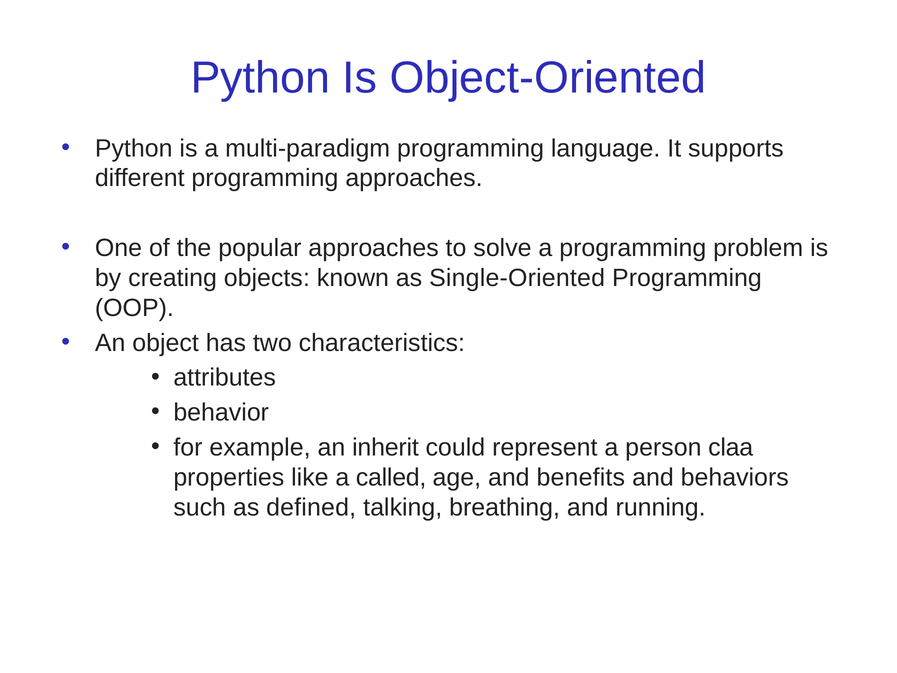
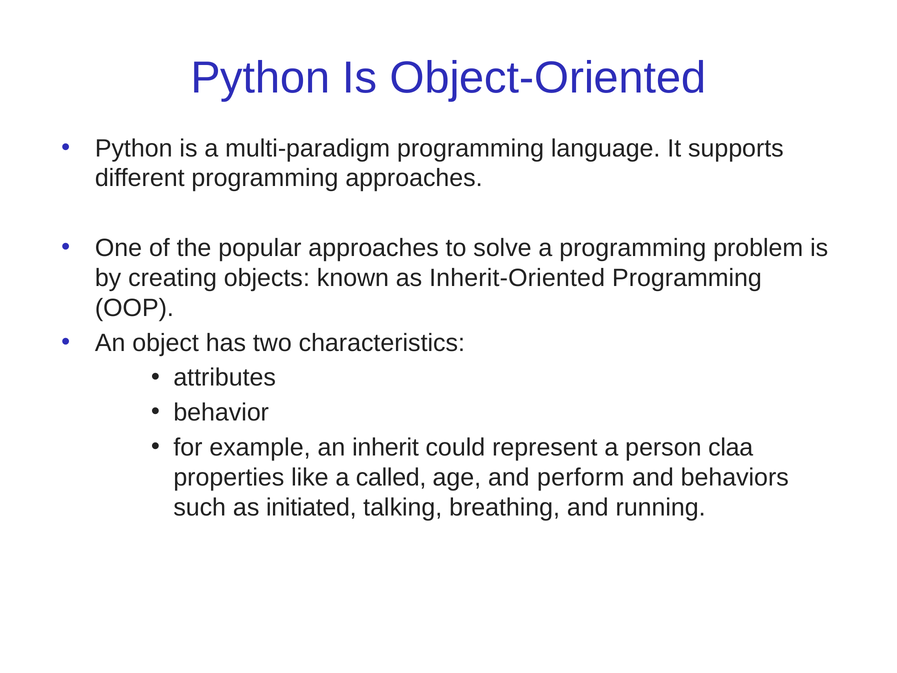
Single-Oriented: Single-Oriented -> Inherit-Oriented
benefits: benefits -> perform
defined: defined -> initiated
